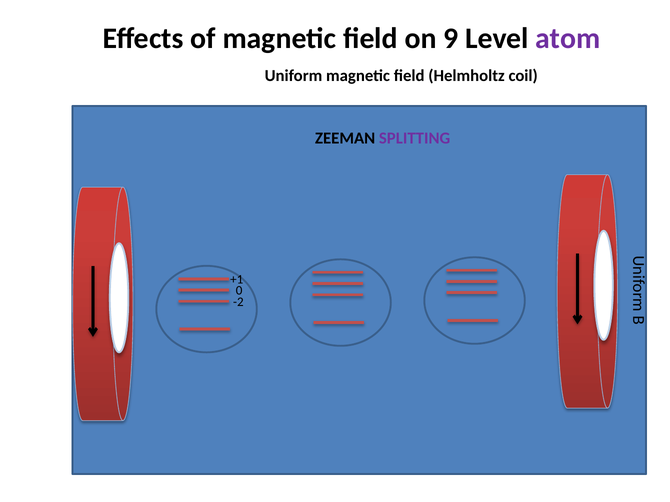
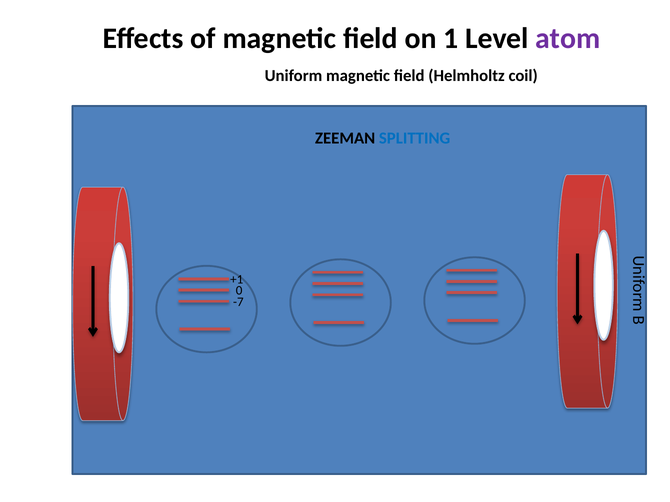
9: 9 -> 1
SPLITTING colour: purple -> blue
-2: -2 -> -7
